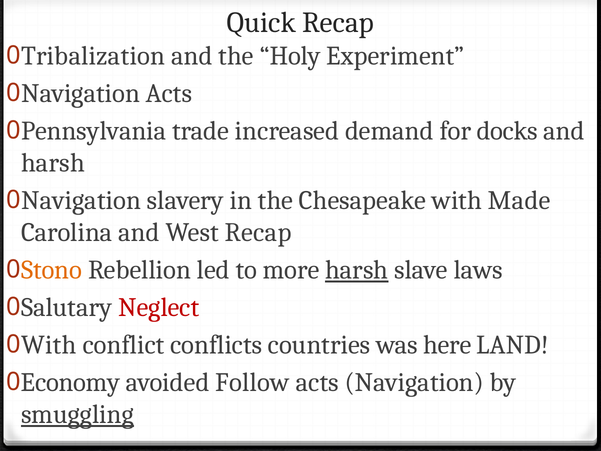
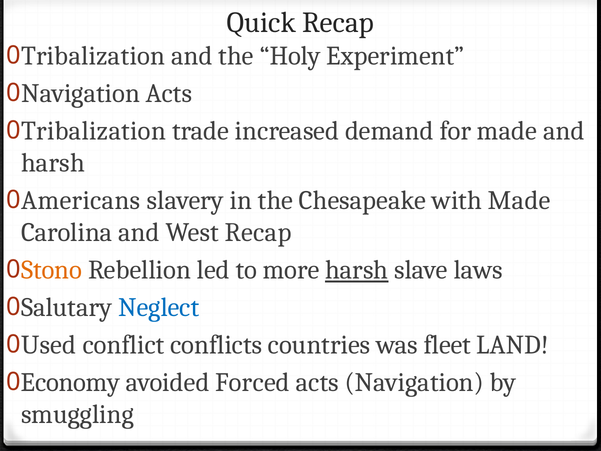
Pennsylvania at (94, 131): Pennsylvania -> Tribalization
for docks: docks -> made
Navigation at (81, 200): Navigation -> Americans
Neglect colour: red -> blue
With at (49, 345): With -> Used
here: here -> fleet
Follow: Follow -> Forced
smuggling underline: present -> none
